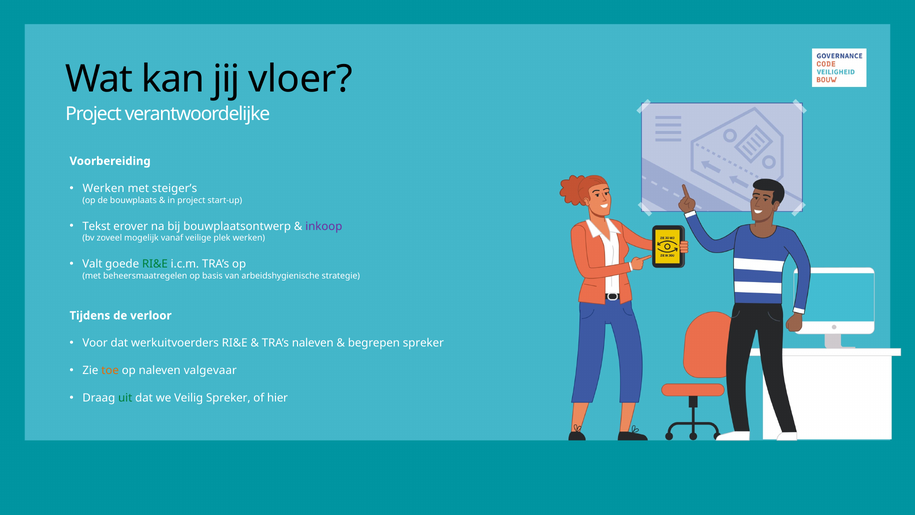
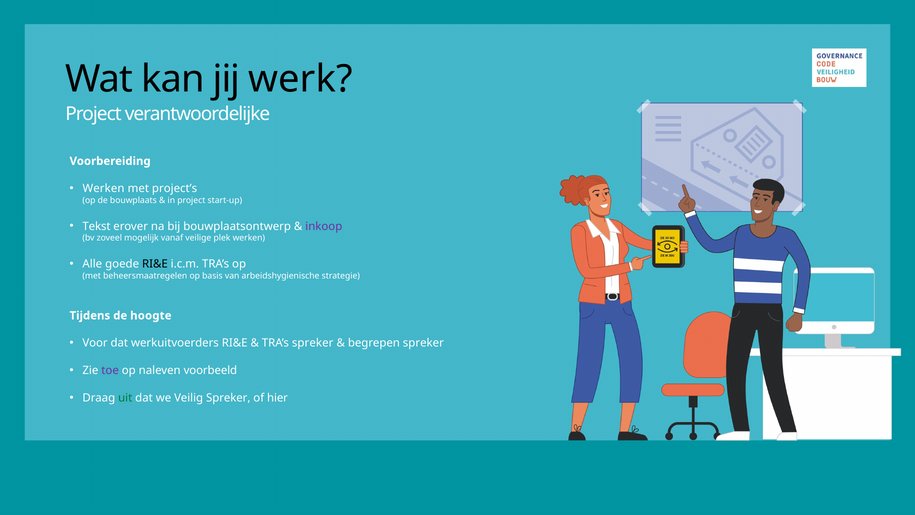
vloer: vloer -> werk
steiger’s: steiger’s -> project’s
Valt: Valt -> Alle
RI&E at (155, 264) colour: green -> black
verloor: verloor -> hoogte
TRA’s naleven: naleven -> spreker
toe colour: orange -> purple
valgevaar: valgevaar -> voorbeeld
